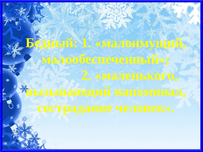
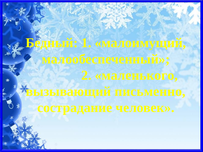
напоминал: напоминал -> письменно
